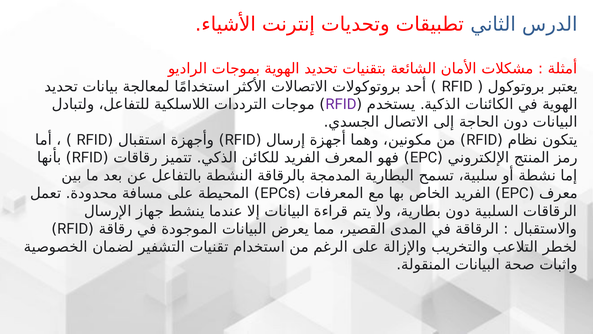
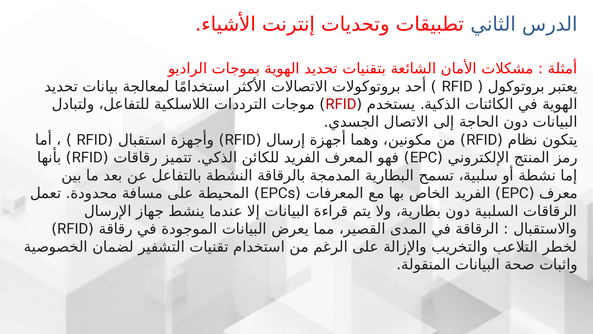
RFID at (341, 104) colour: purple -> red
